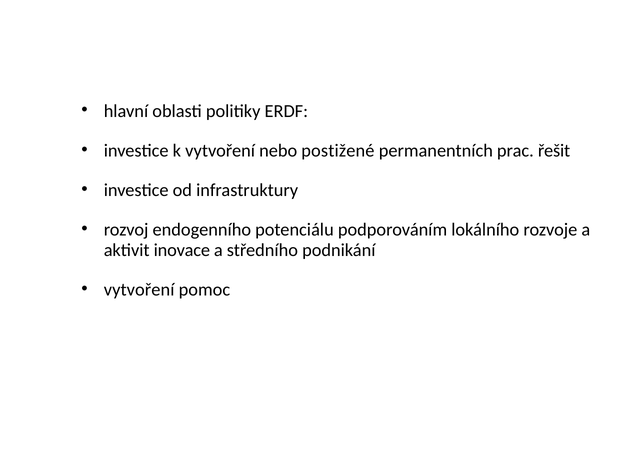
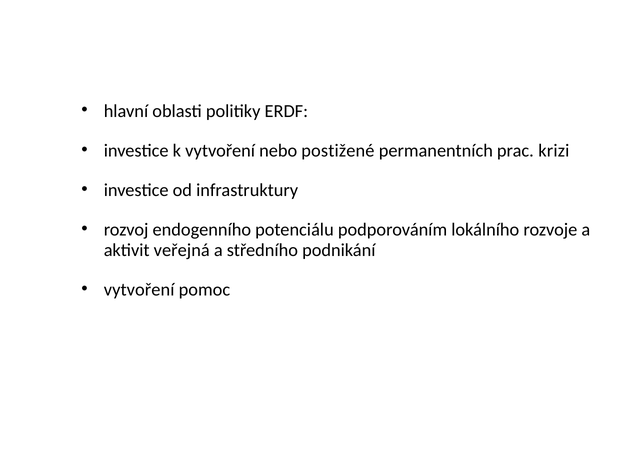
řešit: řešit -> krizi
inovace: inovace -> veřejná
